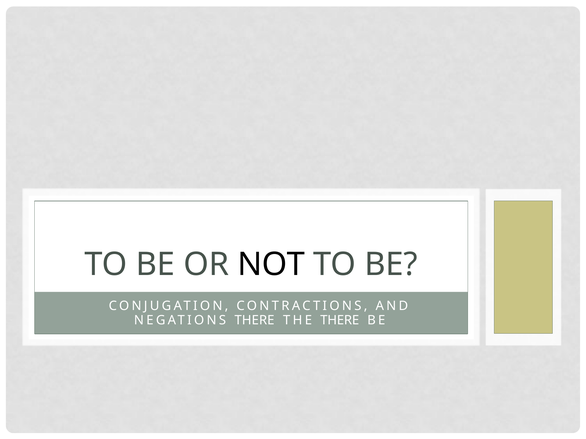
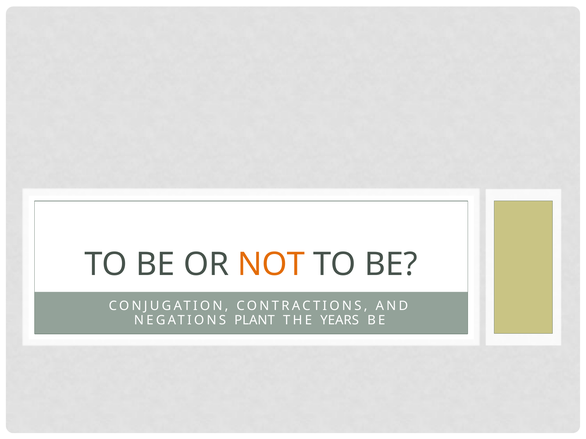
NOT colour: black -> orange
NEGATIONS THERE: THERE -> PLANT
THE THERE: THERE -> YEARS
